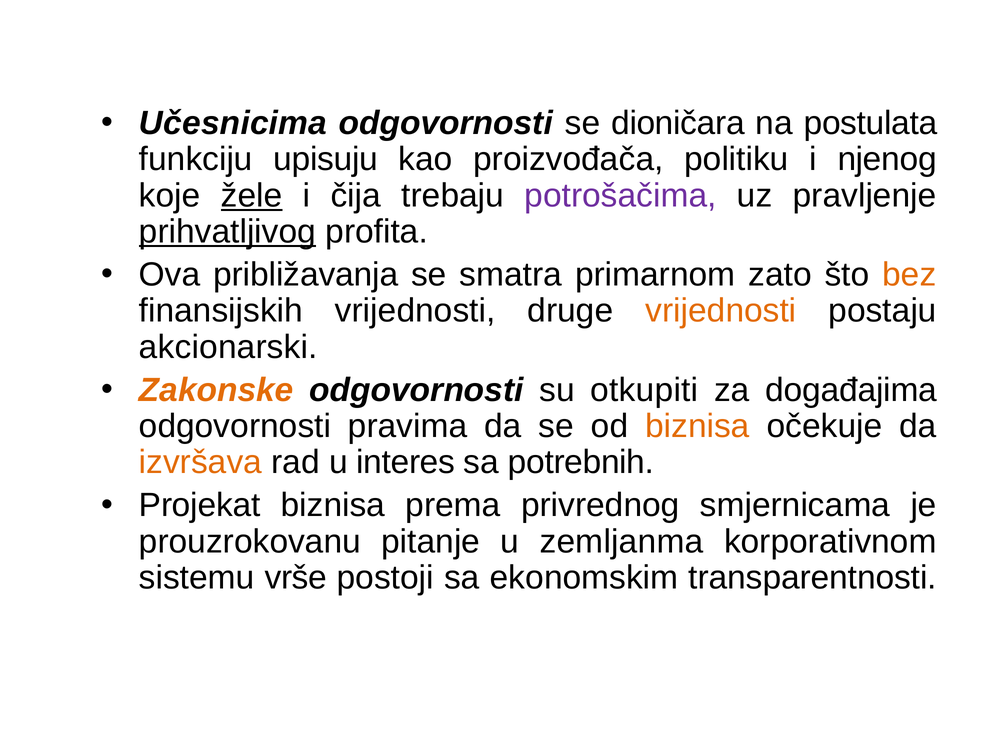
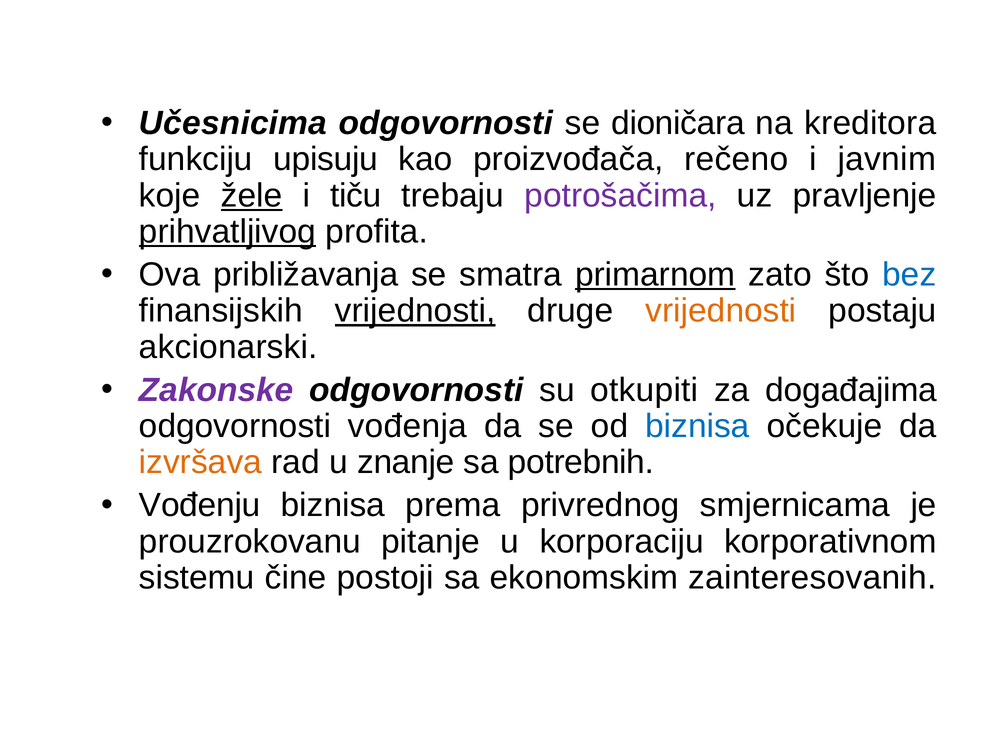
postulata: postulata -> kreditora
politiku: politiku -> rečeno
njenog: njenog -> javnim
čija: čija -> tiču
primarnom underline: none -> present
bez colour: orange -> blue
vrijednosti at (415, 311) underline: none -> present
Zakonske colour: orange -> purple
pravima: pravima -> vođenja
biznisa at (697, 426) colour: orange -> blue
interes: interes -> znanje
Projekat: Projekat -> Vođenju
zemljanma: zemljanma -> korporaciju
vrše: vrše -> čine
transparentnosti: transparentnosti -> zainteresovanih
